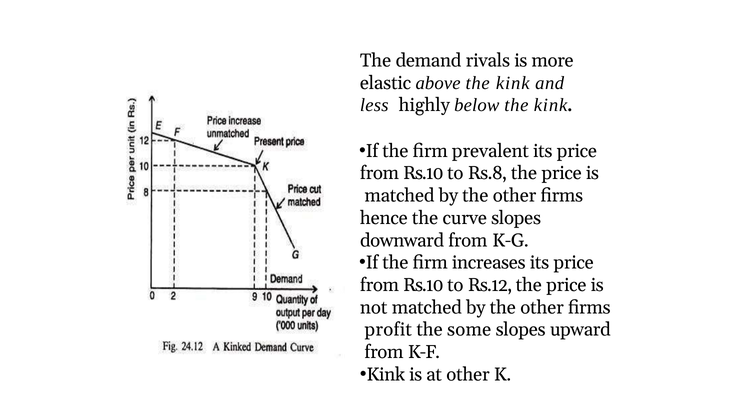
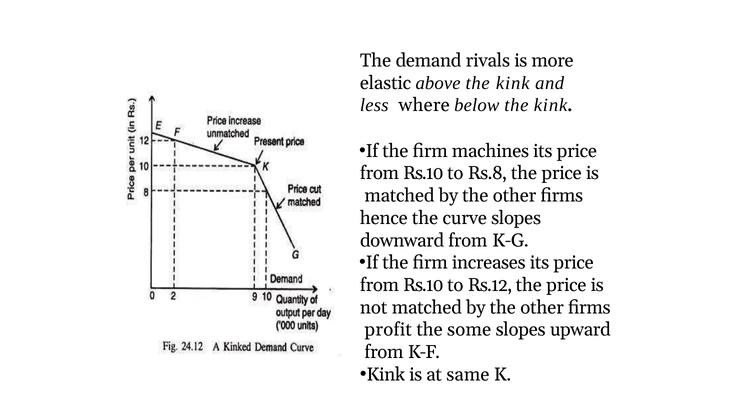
highly: highly -> where
prevalent: prevalent -> machines
at other: other -> same
